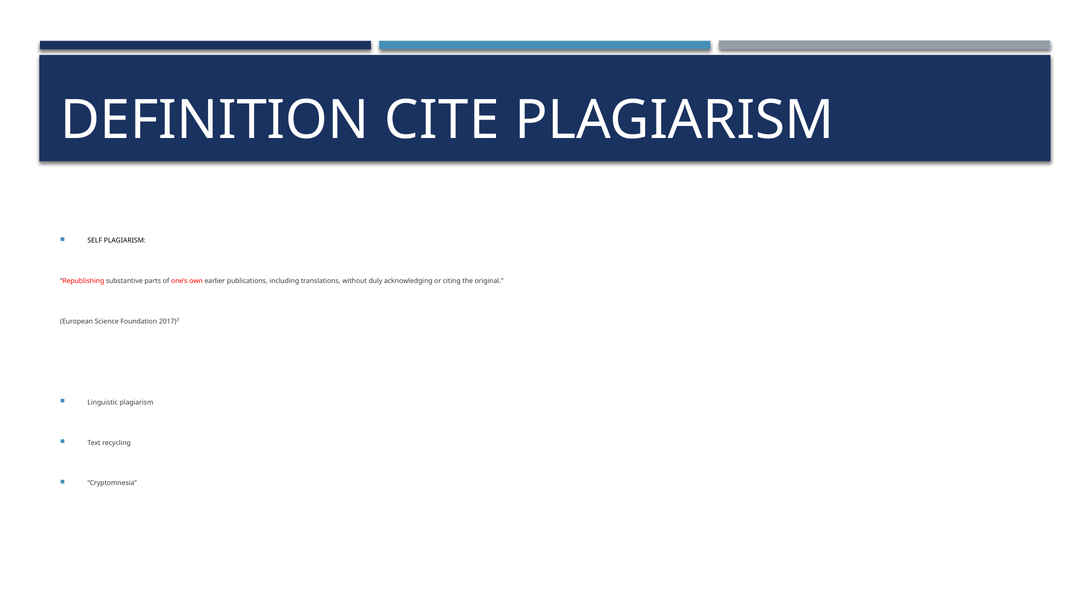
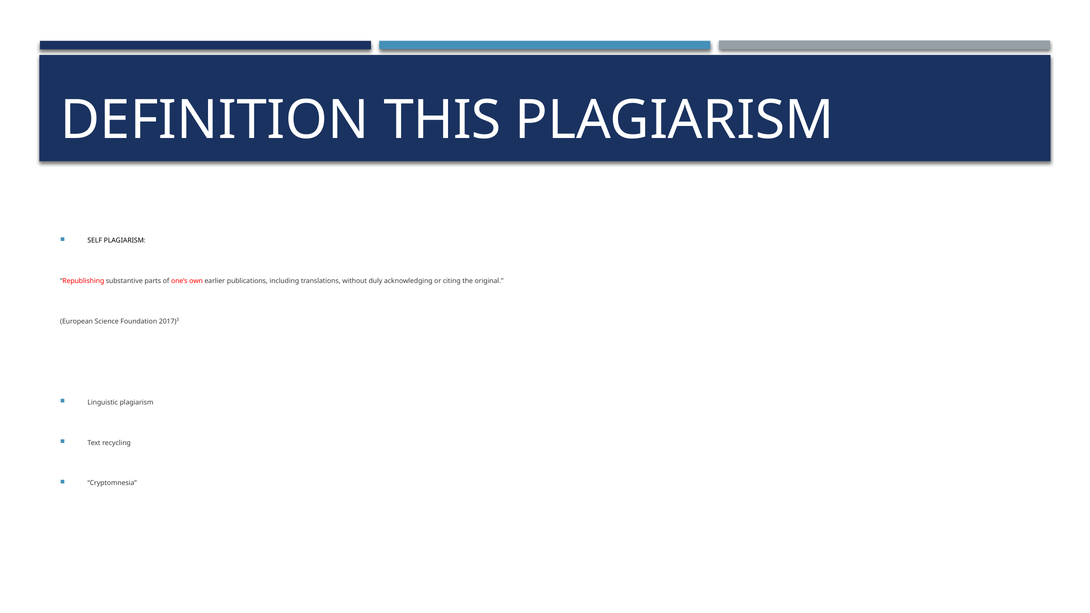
CITE: CITE -> THIS
